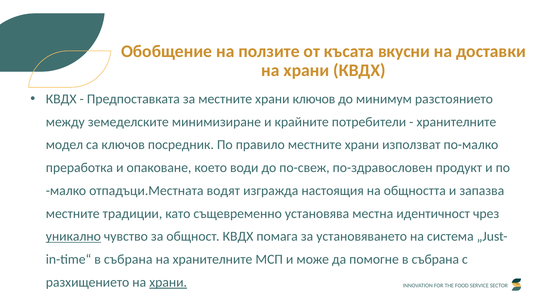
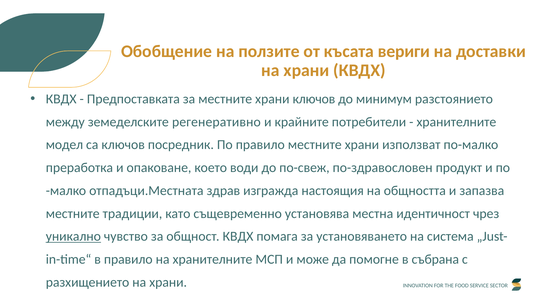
вкусни: вкусни -> вериги
минимизиране: минимизиране -> регенеративно
водят: водят -> здрав
събрана at (128, 260): събрана -> правило
храни at (168, 283) underline: present -> none
